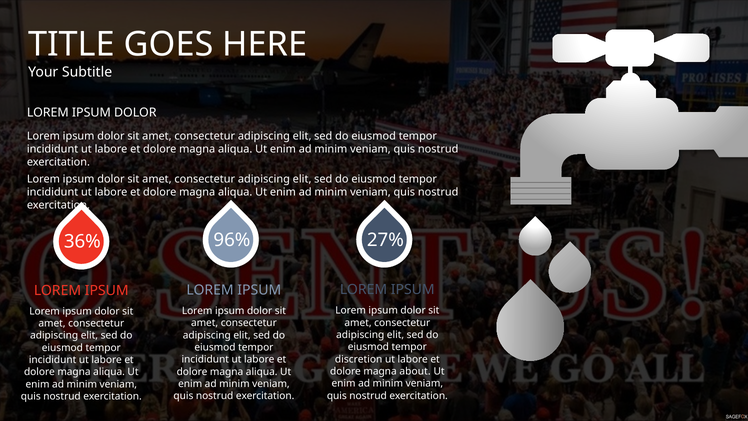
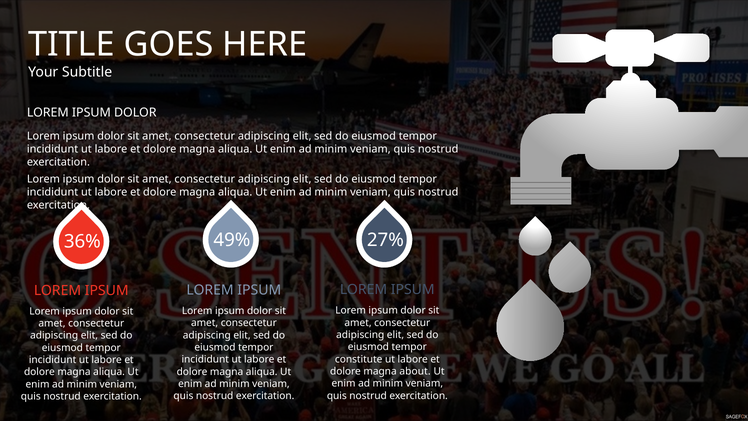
96%: 96% -> 49%
discretion: discretion -> constitute
